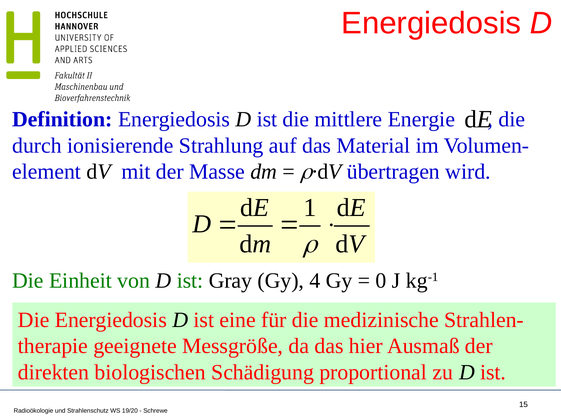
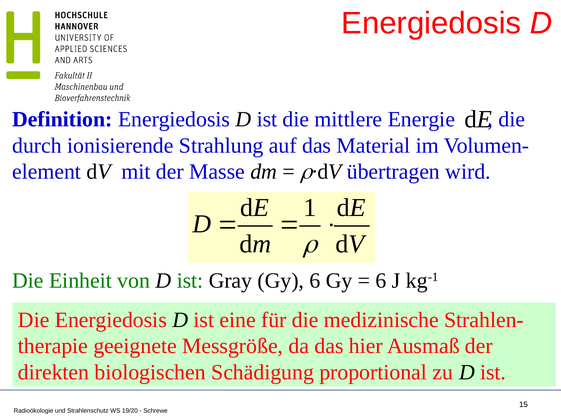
Gy 4: 4 -> 6
0 at (381, 281): 0 -> 6
